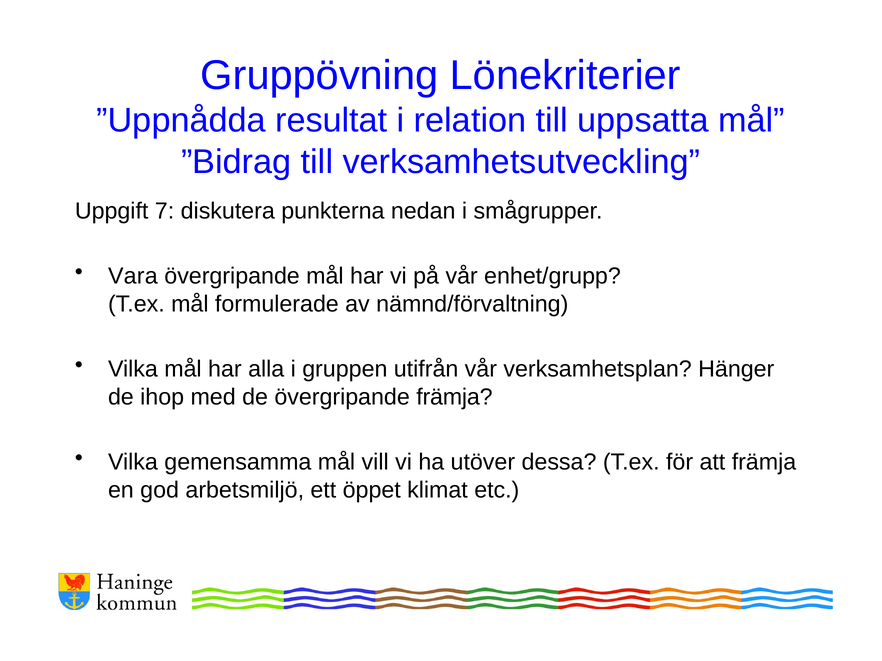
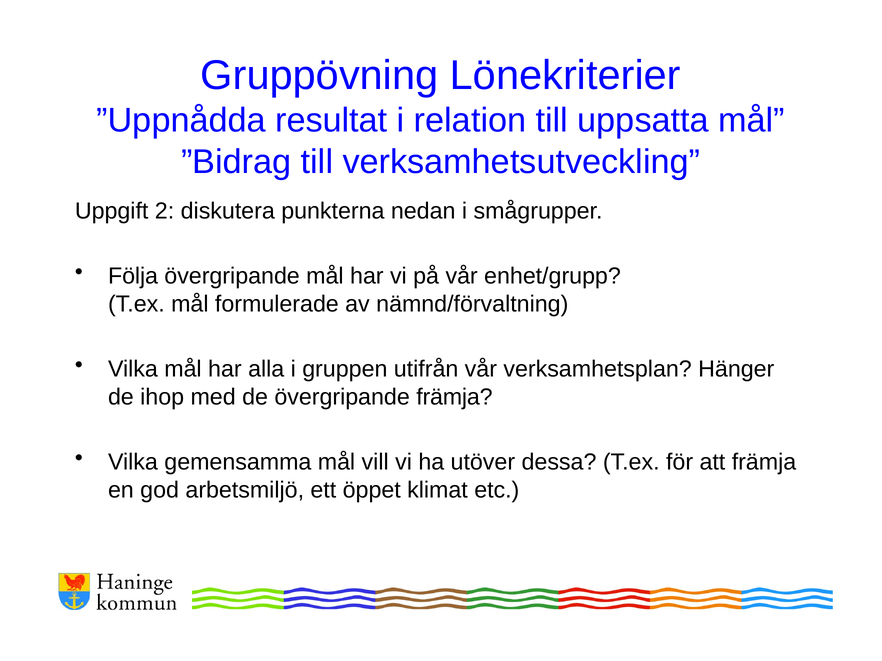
7: 7 -> 2
Vara: Vara -> Följa
